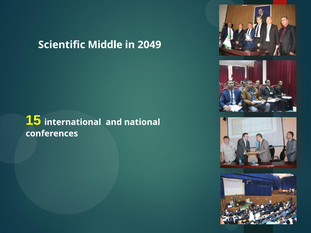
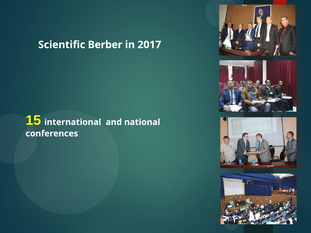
Middle: Middle -> Berber
2049: 2049 -> 2017
